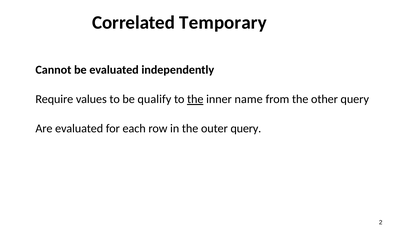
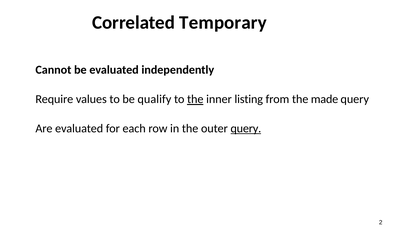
name: name -> listing
other: other -> made
query at (246, 128) underline: none -> present
